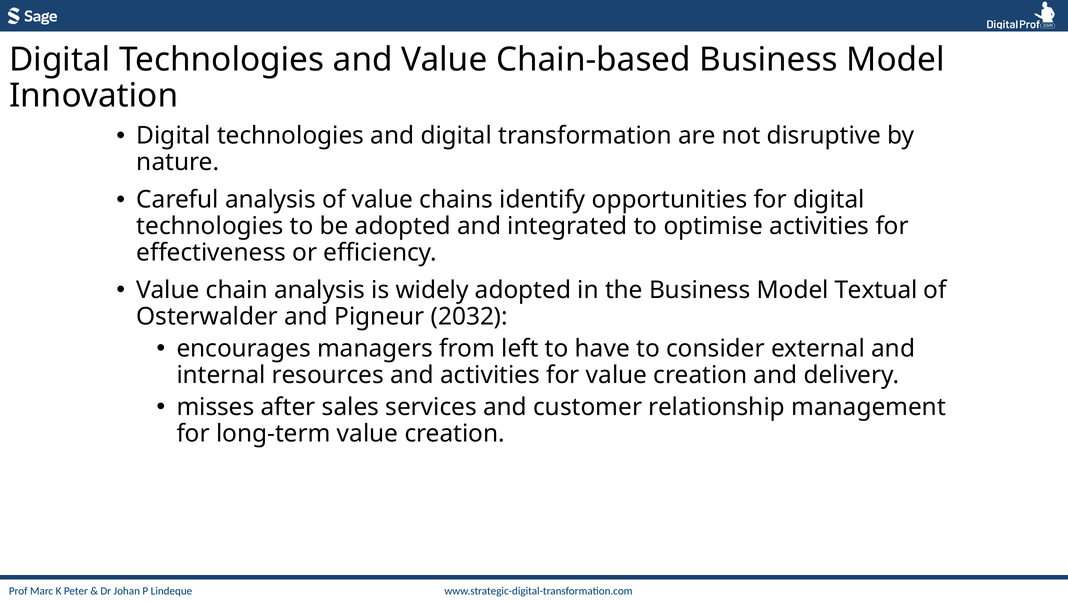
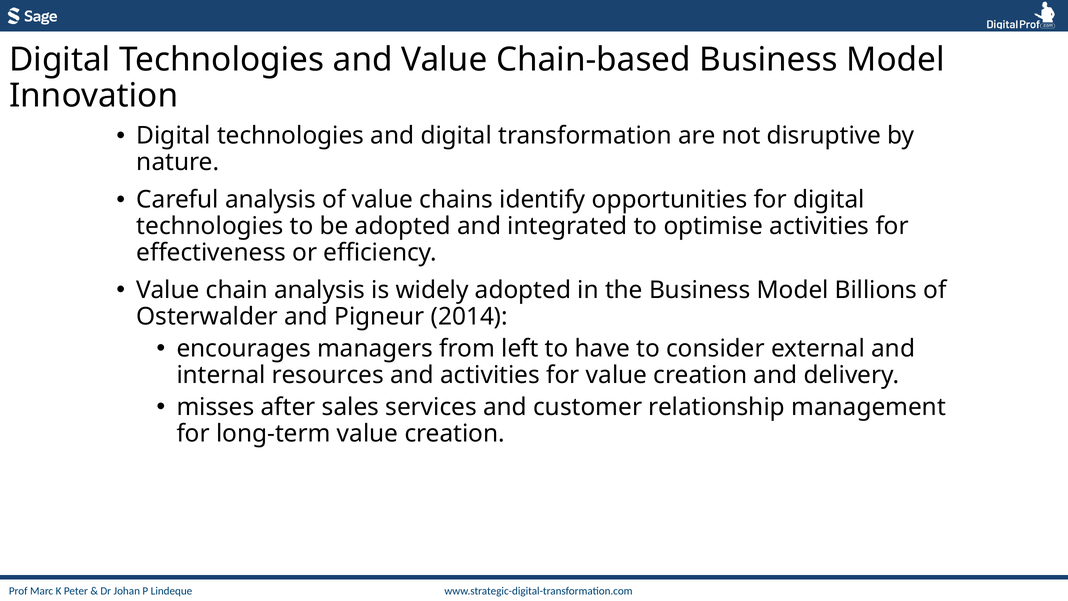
Textual: Textual -> Billions
2032: 2032 -> 2014
